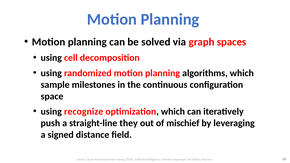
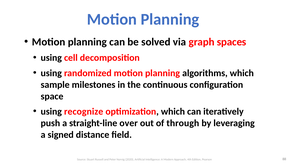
they: they -> over
mischief: mischief -> through
